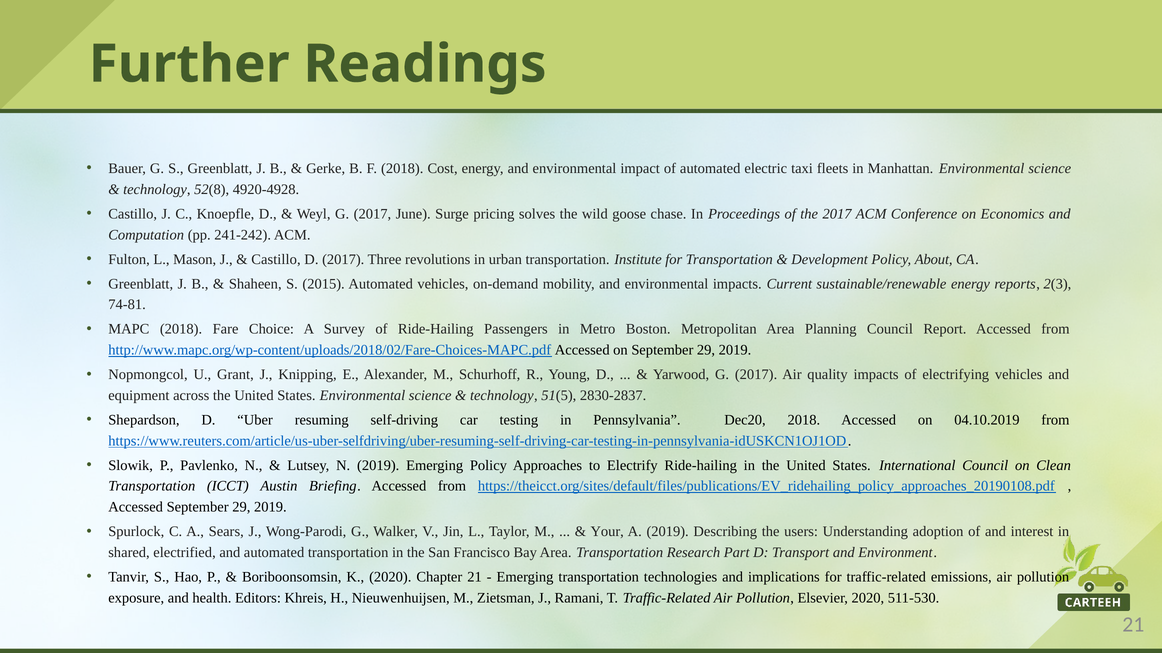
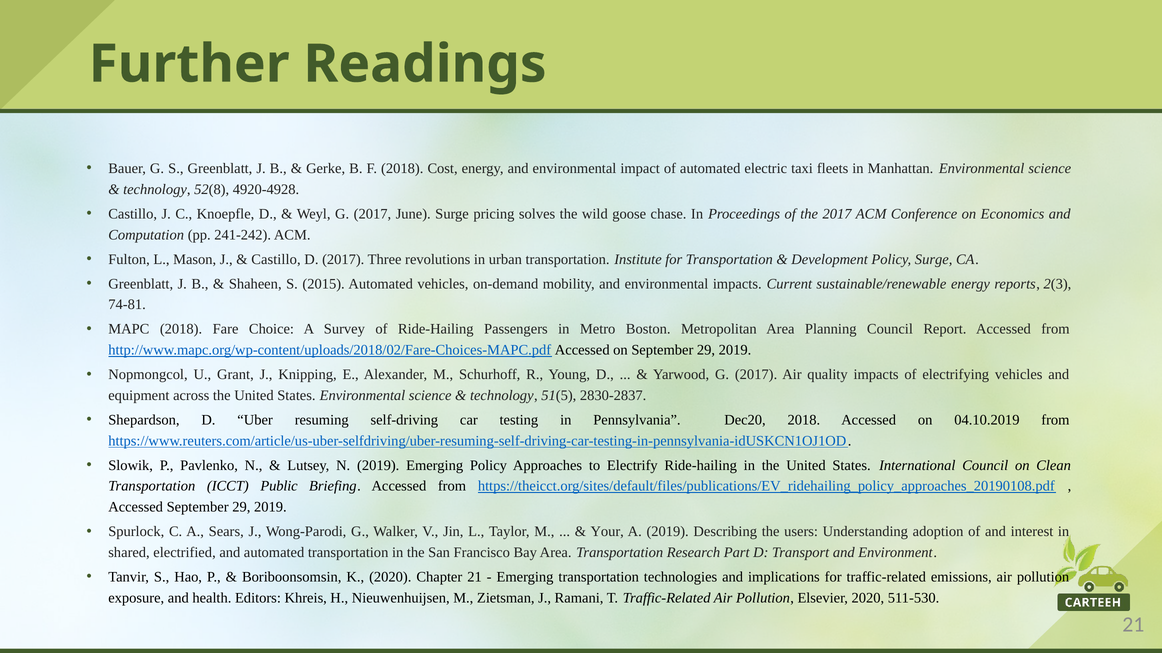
Policy About: About -> Surge
Austin: Austin -> Public
